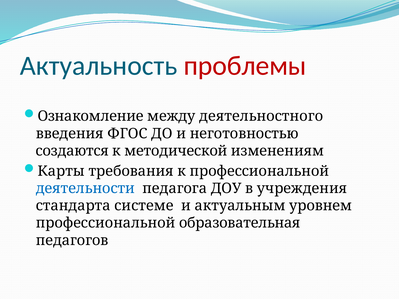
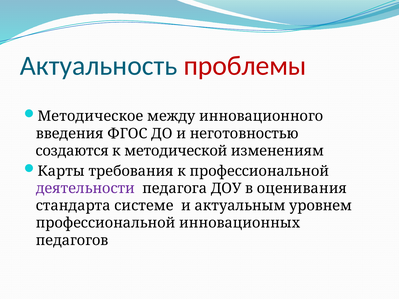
Ознакомление: Ознакомление -> Методическое
деятельностного: деятельностного -> инновационного
деятельности colour: blue -> purple
учреждения: учреждения -> оценивания
образовательная: образовательная -> инновационных
